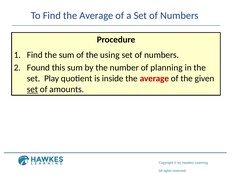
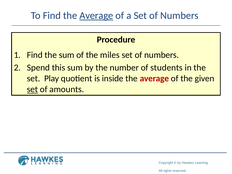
Average at (96, 16) underline: none -> present
using: using -> miles
Found: Found -> Spend
planning: planning -> students
